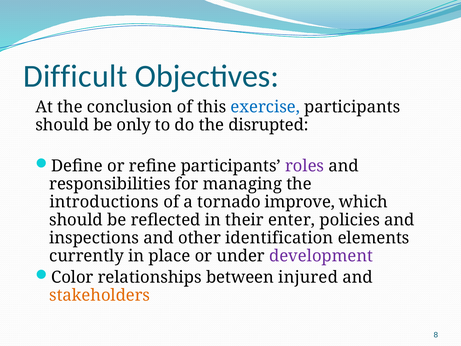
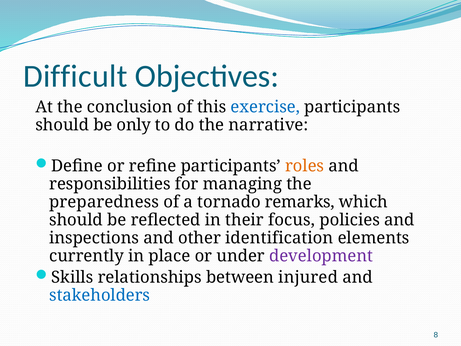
disrupted: disrupted -> narrative
roles colour: purple -> orange
introductions: introductions -> preparedness
improve: improve -> remarks
enter: enter -> focus
Color: Color -> Skills
stakeholders colour: orange -> blue
